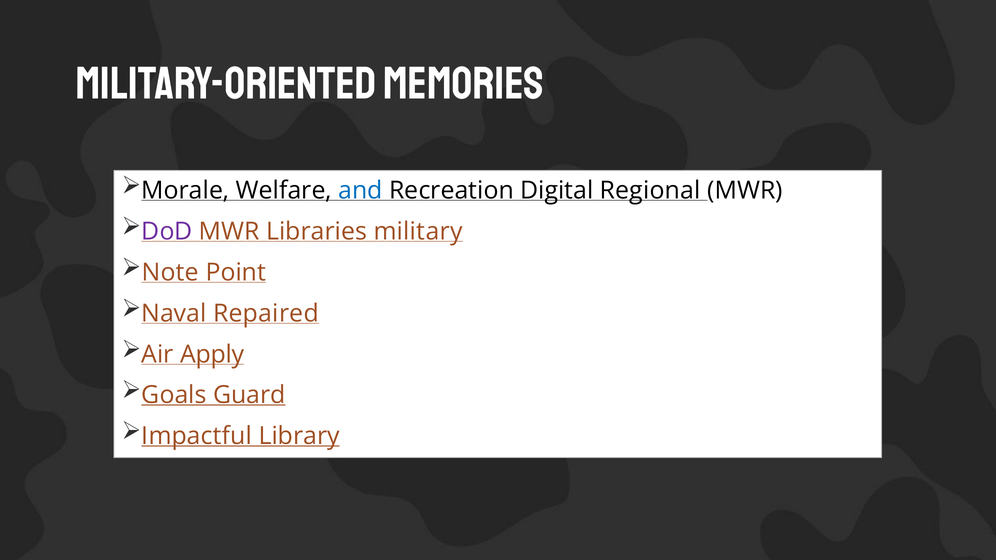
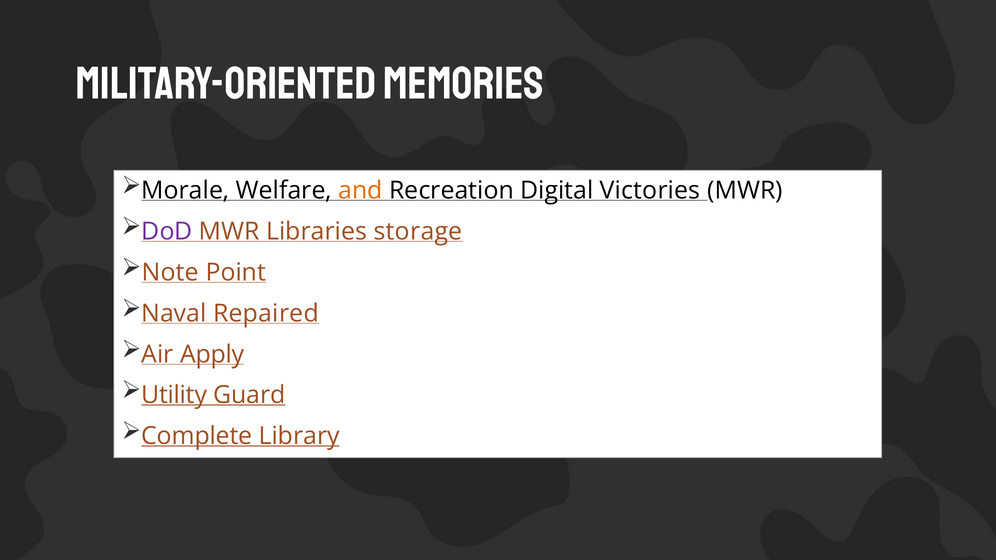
and colour: blue -> orange
Regional: Regional -> Victories
military: military -> storage
Goals: Goals -> Utility
Impactful: Impactful -> Complete
